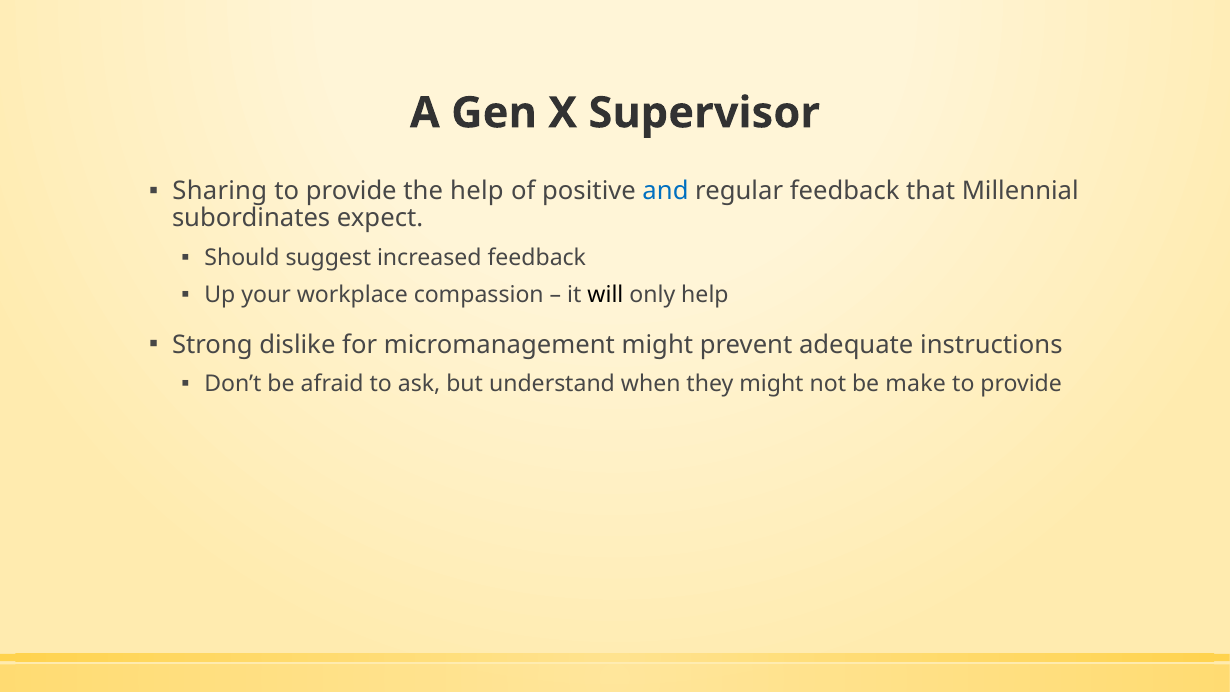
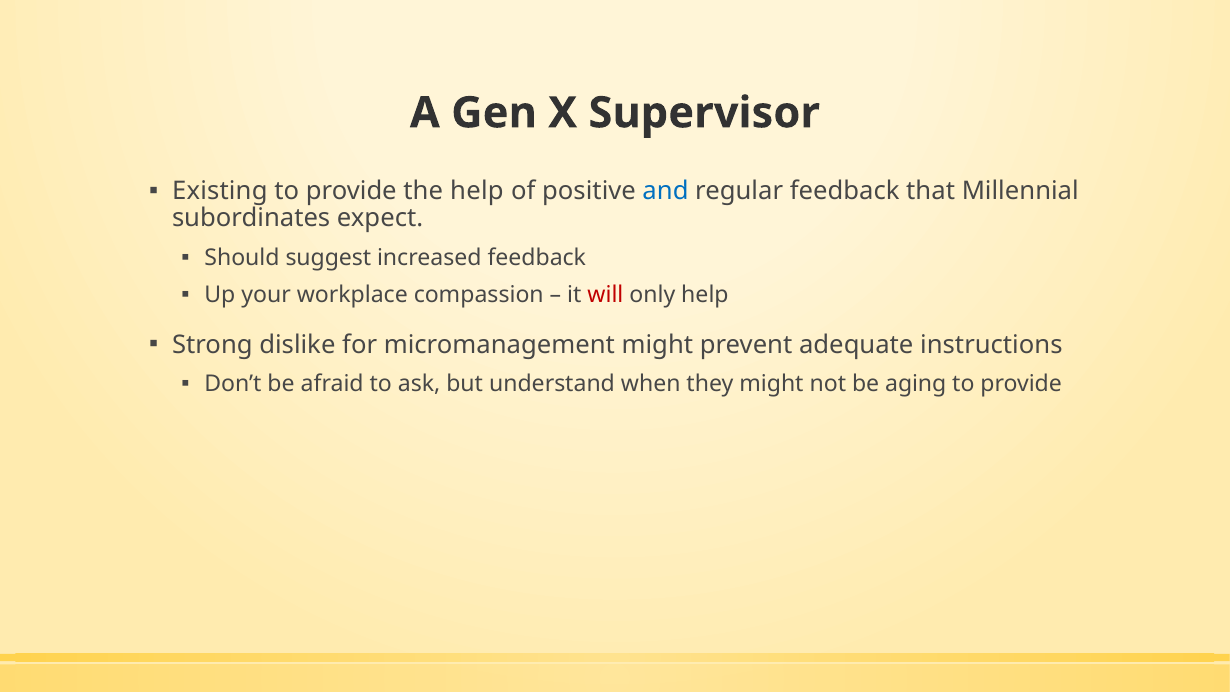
Sharing: Sharing -> Existing
will colour: black -> red
make: make -> aging
